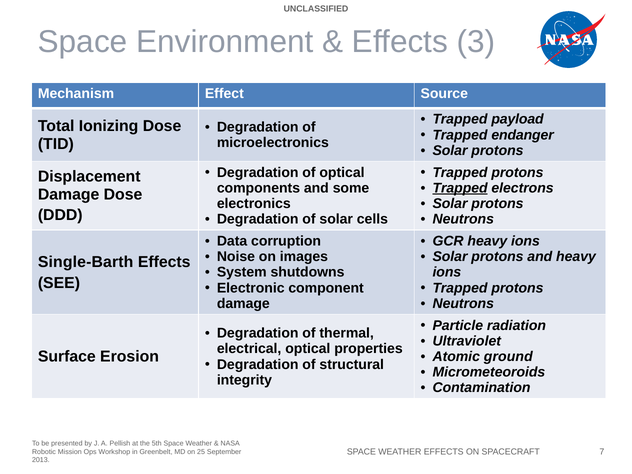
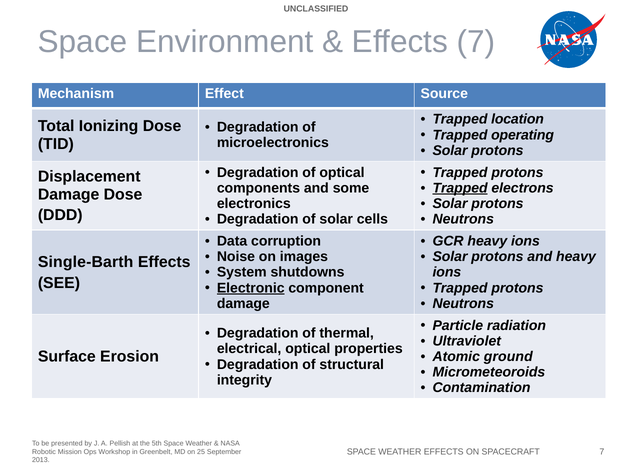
Effects 3: 3 -> 7
payload: payload -> location
endanger: endanger -> operating
Electronic underline: none -> present
